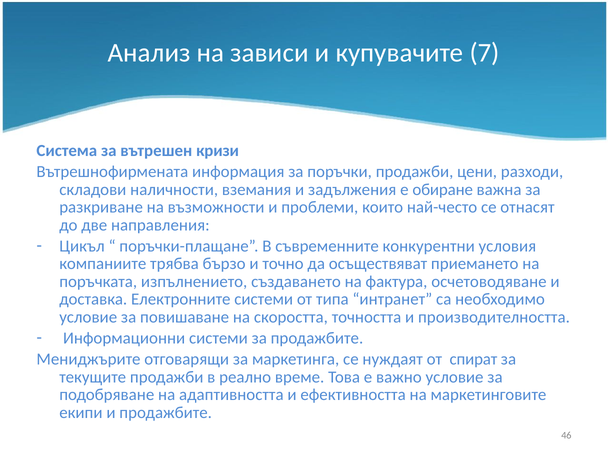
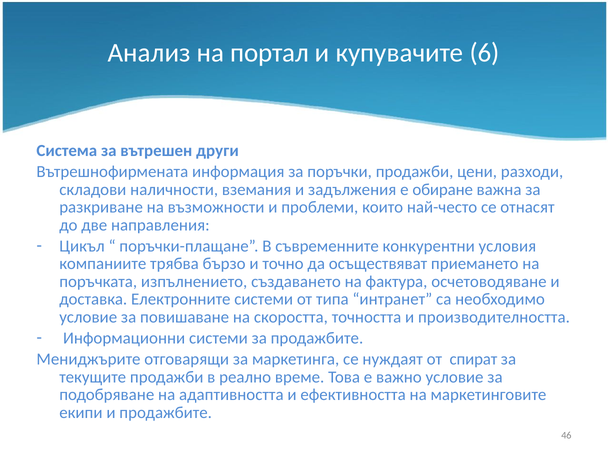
зависи: зависи -> портал
7: 7 -> 6
кризи: кризи -> други
